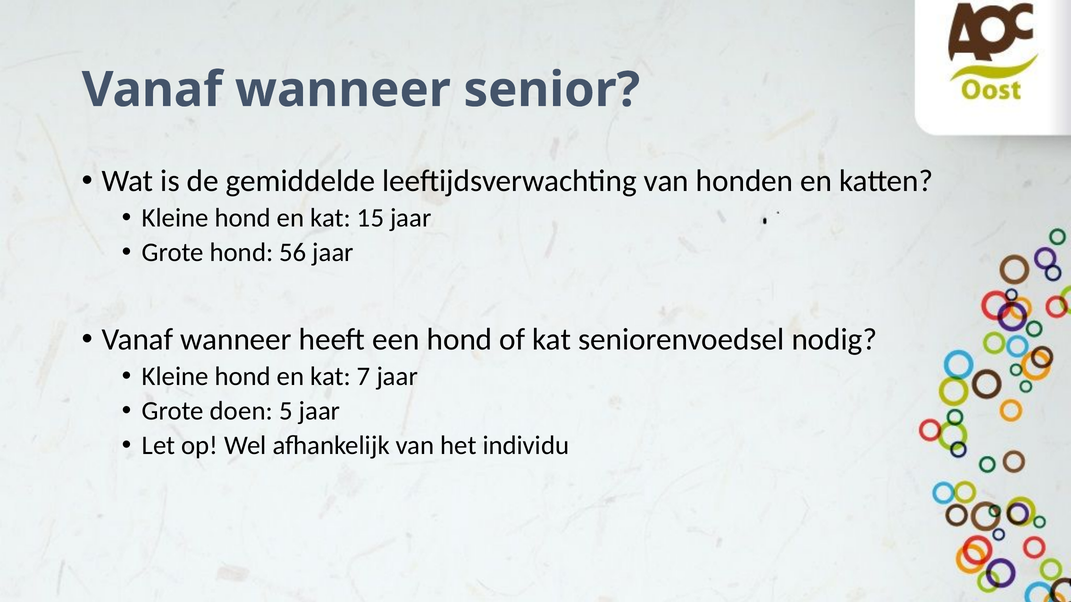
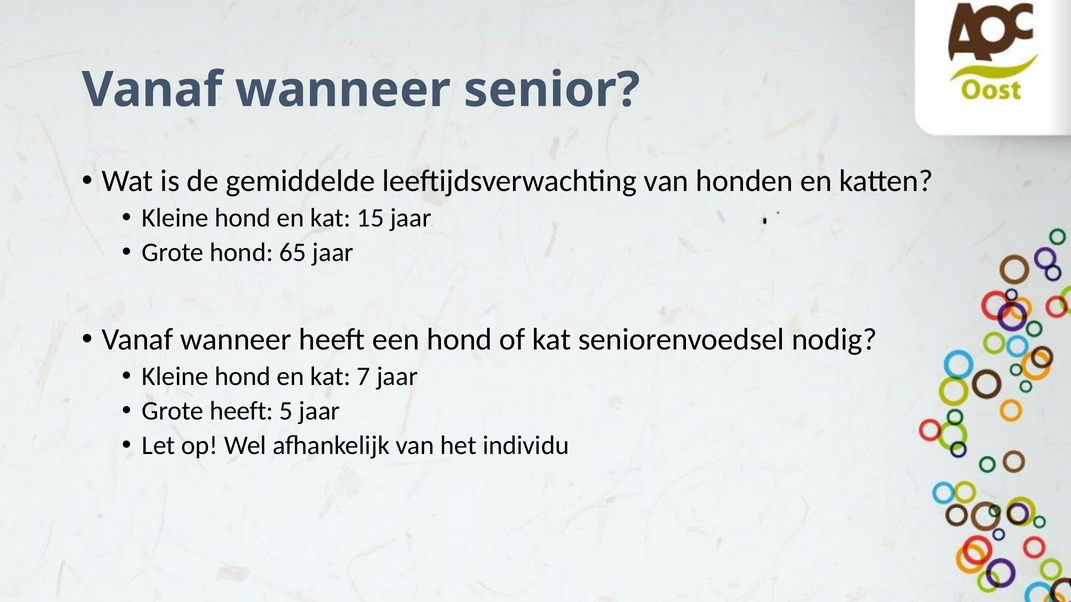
56: 56 -> 65
Grote doen: doen -> heeft
